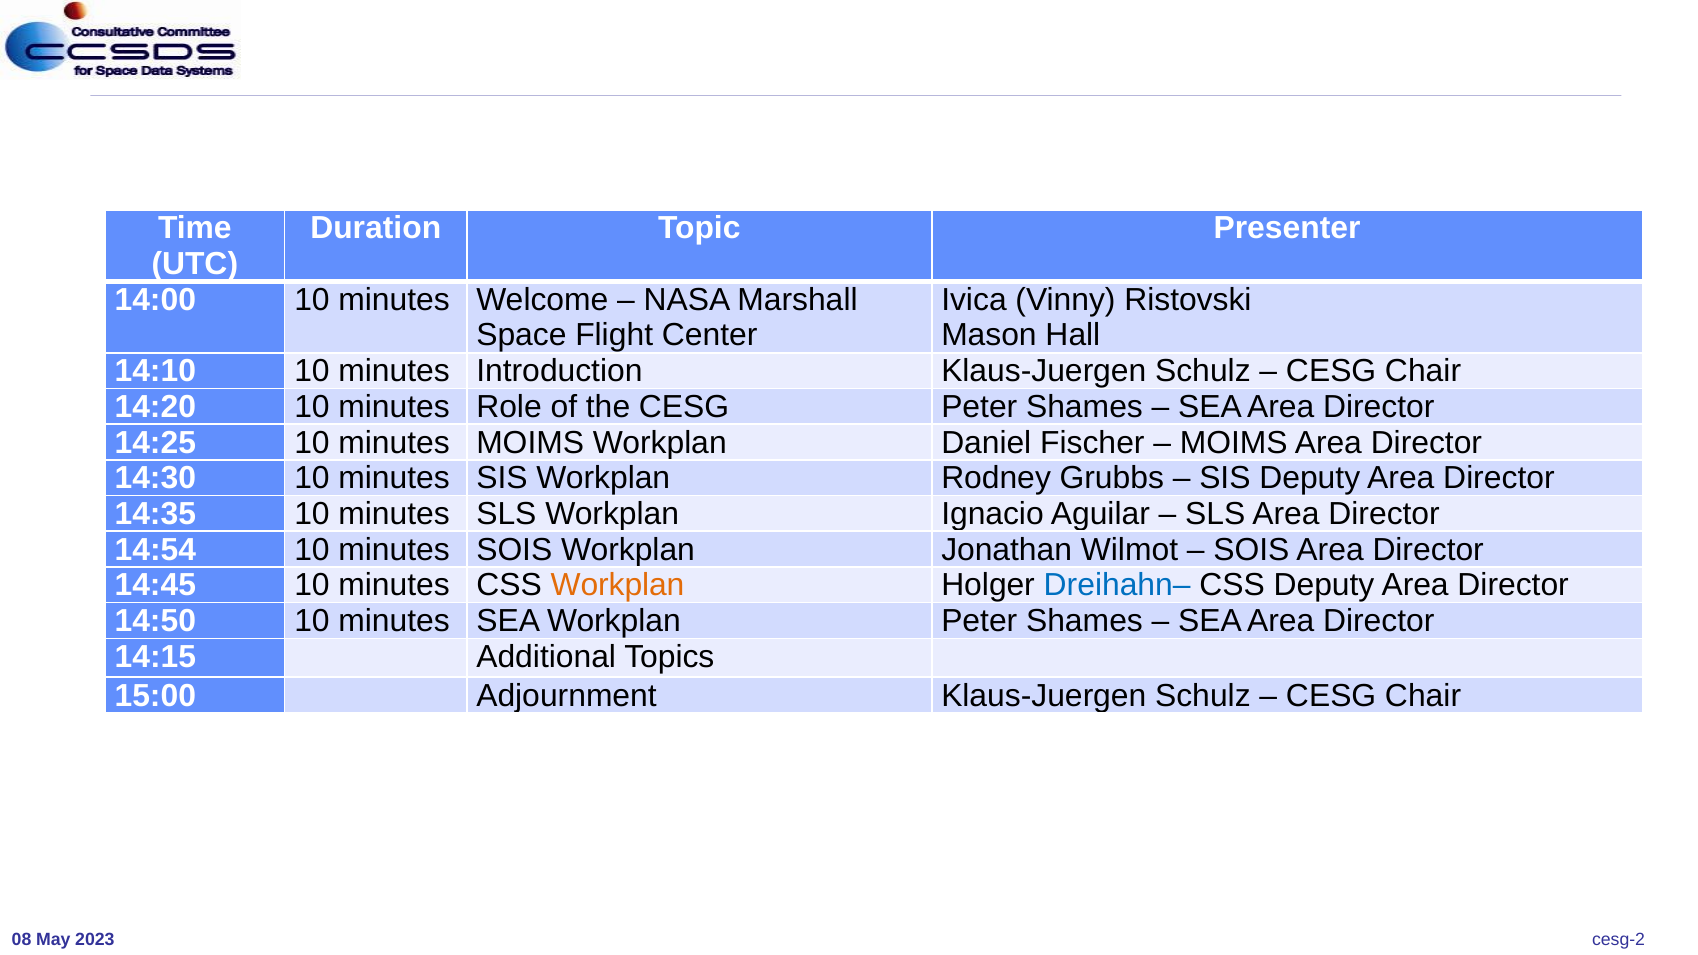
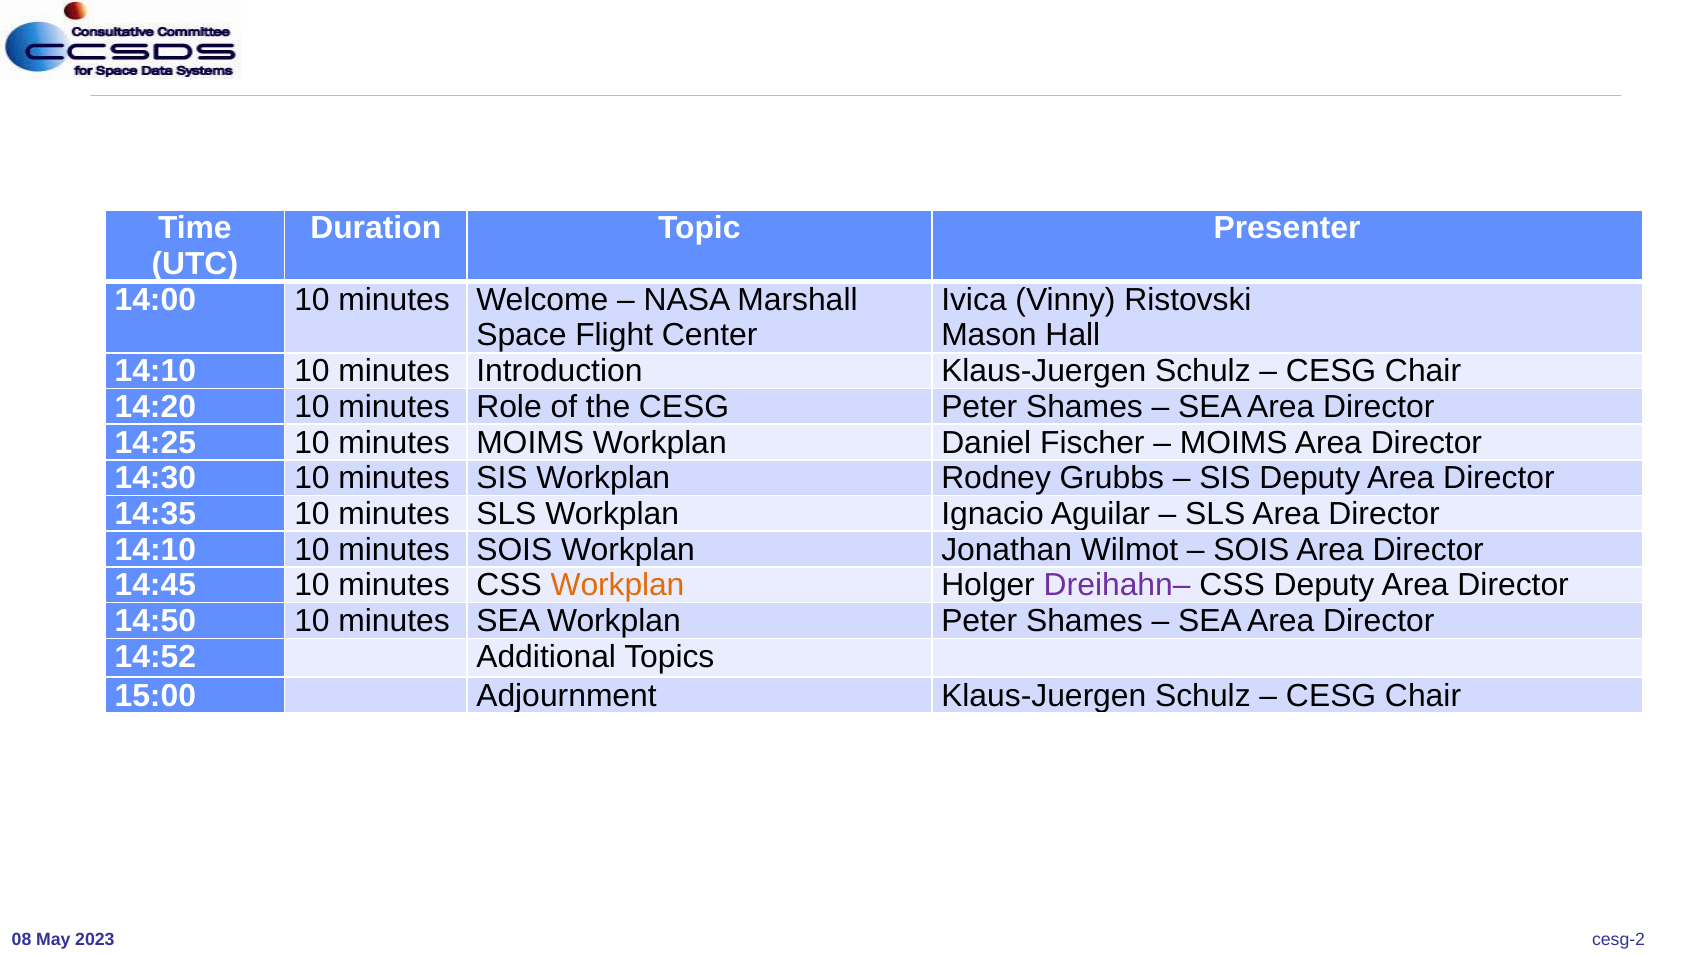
14:54 at (155, 550): 14:54 -> 14:10
Dreihahn– colour: blue -> purple
14:15: 14:15 -> 14:52
